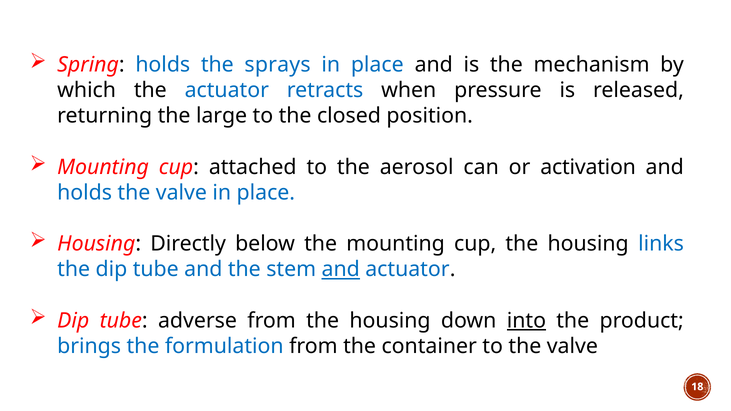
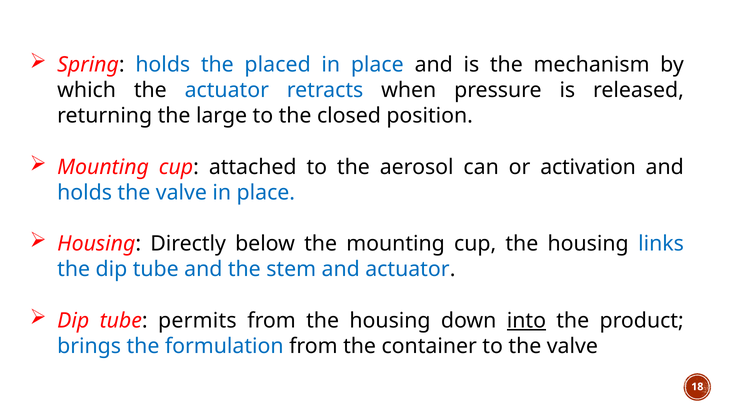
sprays: sprays -> placed
and at (341, 270) underline: present -> none
adverse: adverse -> permits
